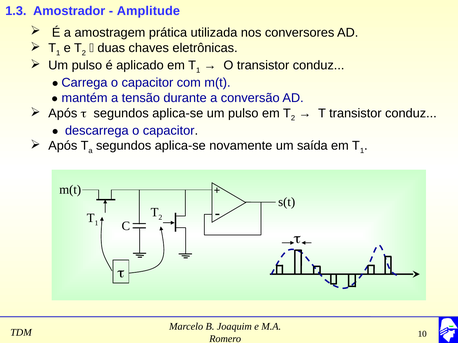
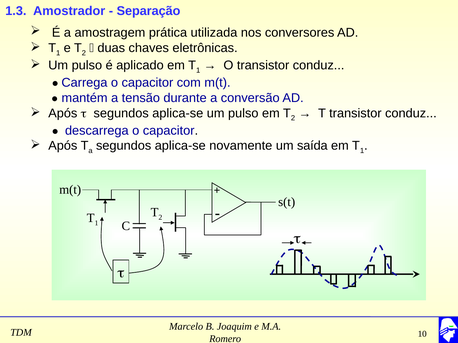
Amplitude: Amplitude -> Separação
